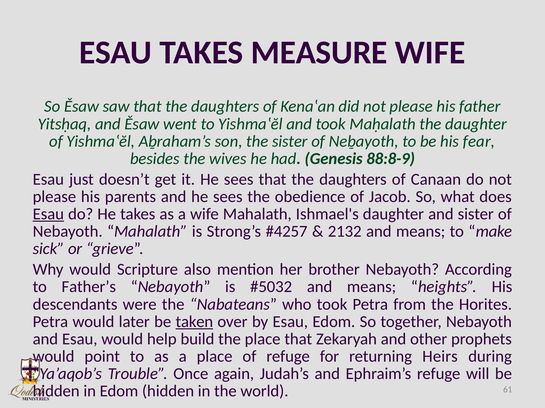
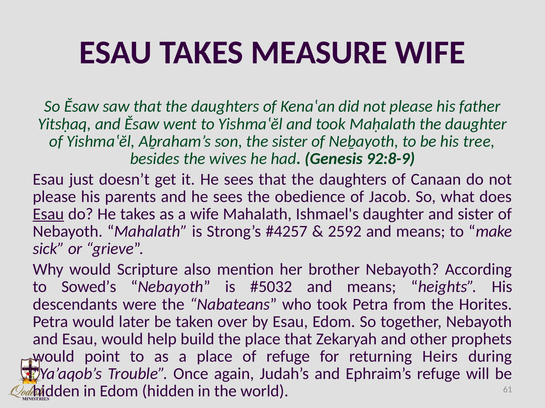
fear: fear -> tree
88:8-9: 88:8-9 -> 92:8-9
2132: 2132 -> 2592
Father’s: Father’s -> Sowed’s
taken underline: present -> none
